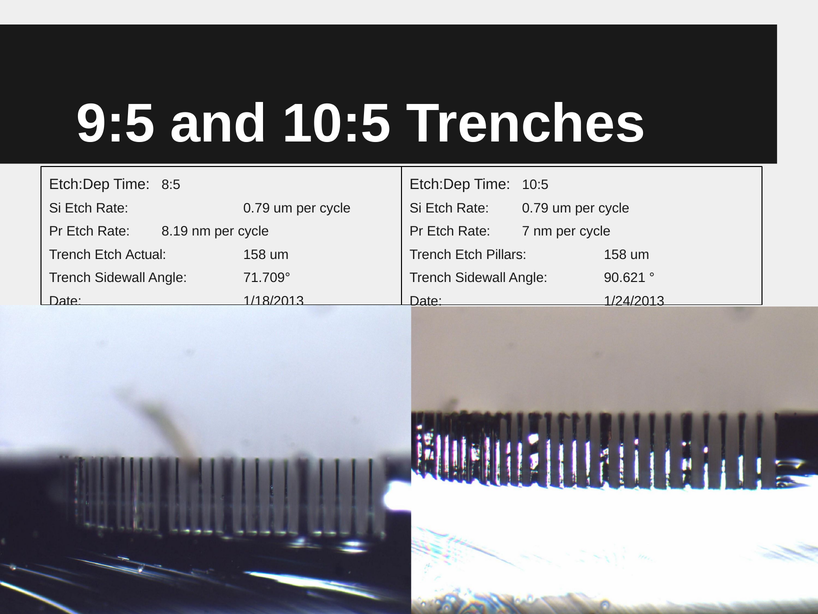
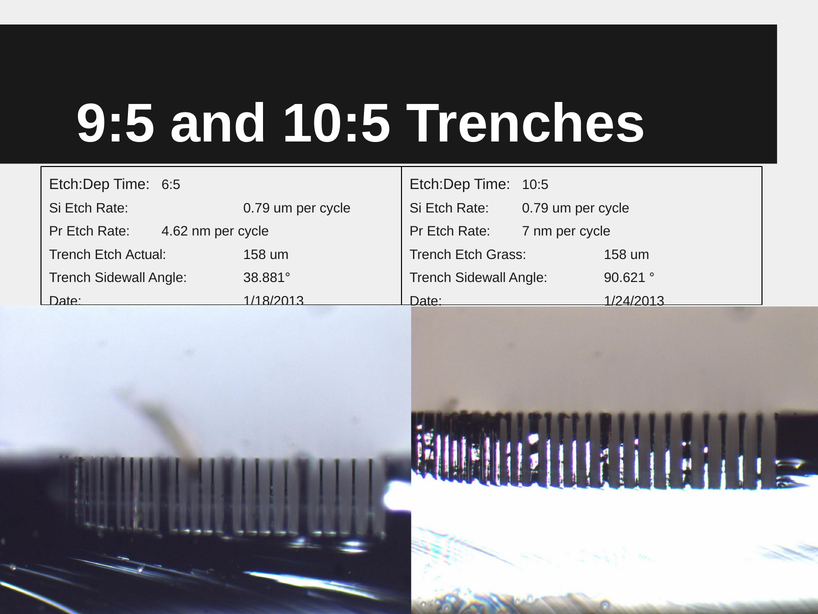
8:5: 8:5 -> 6:5
8.19: 8.19 -> 4.62
Pillars: Pillars -> Grass
71.709°: 71.709° -> 38.881°
